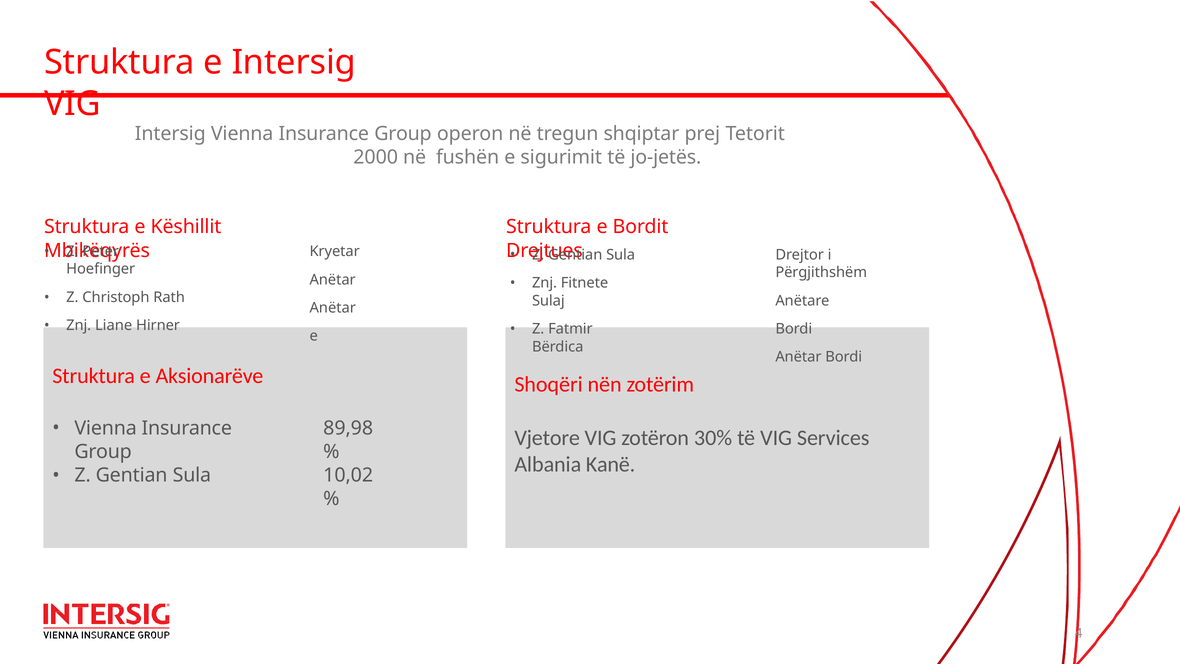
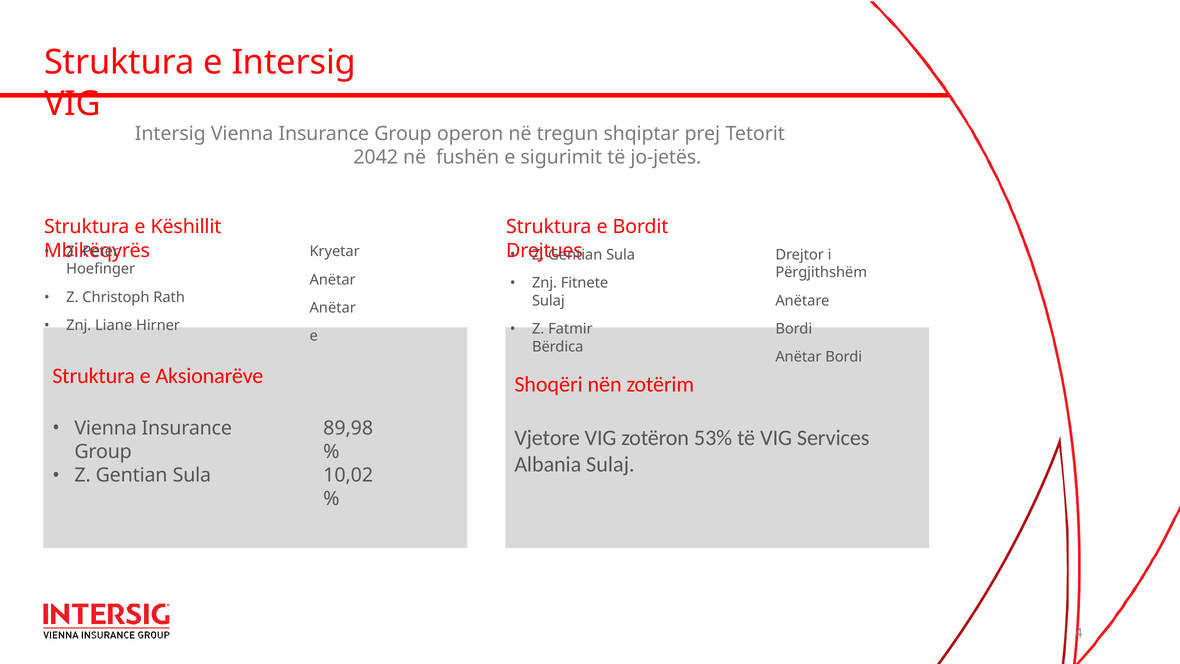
2000: 2000 -> 2042
30%: 30% -> 53%
Albania Kanë: Kanë -> Sulaj
